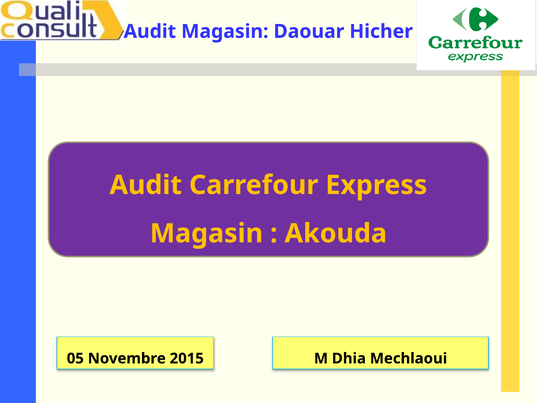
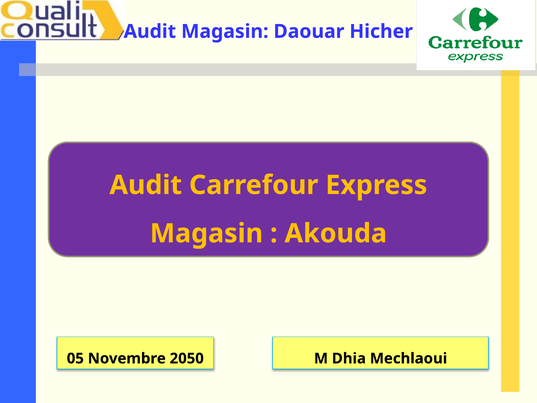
2015: 2015 -> 2050
